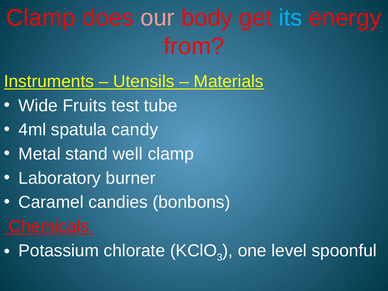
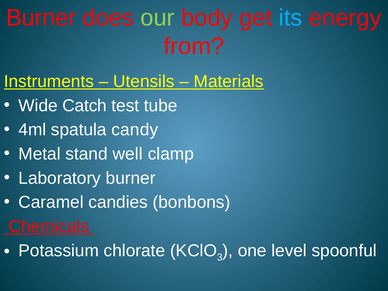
Clamp at (41, 18): Clamp -> Burner
our colour: pink -> light green
Fruits: Fruits -> Catch
